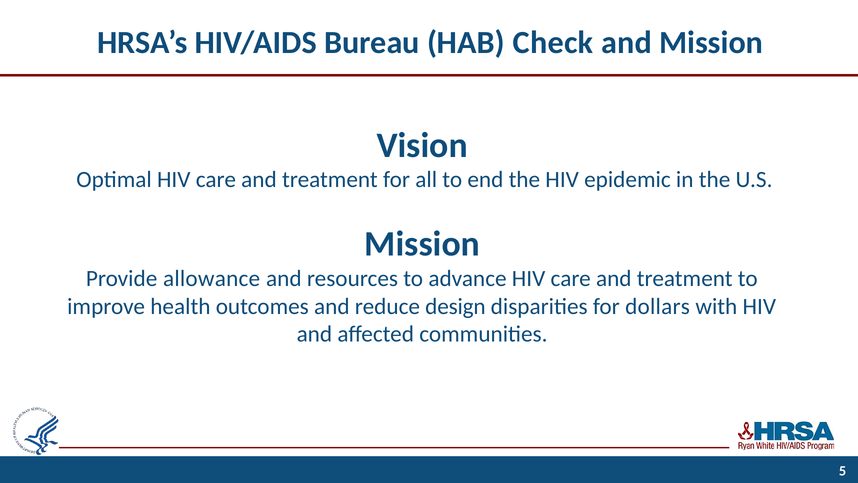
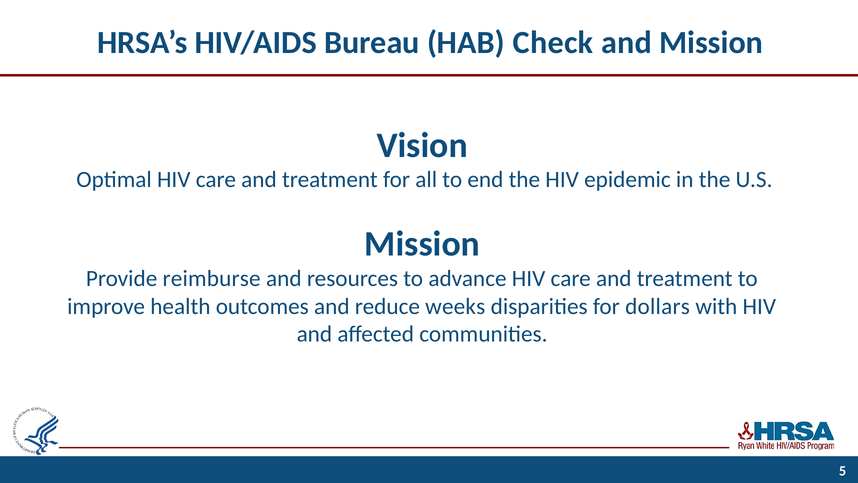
allowance: allowance -> reimburse
design: design -> weeks
